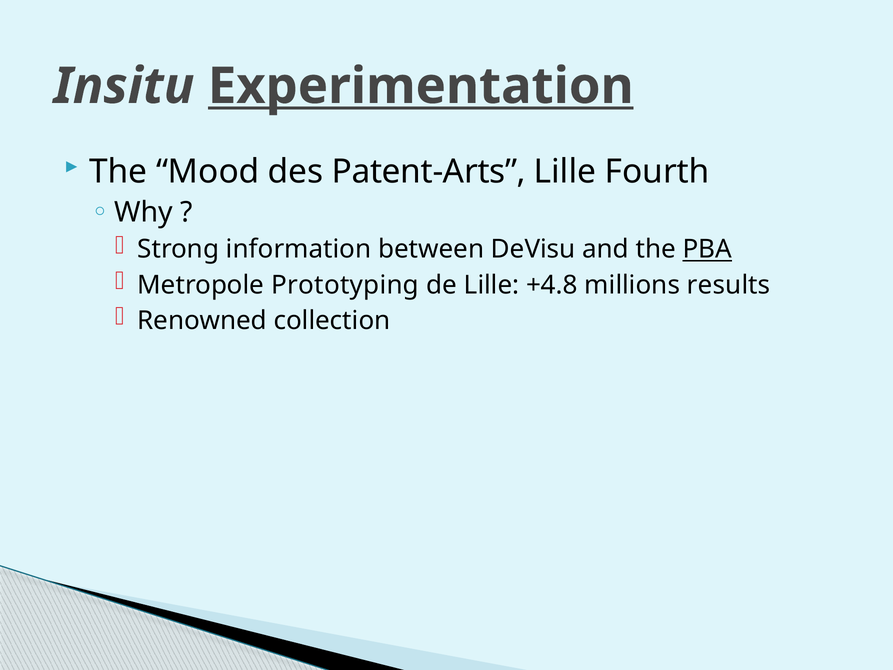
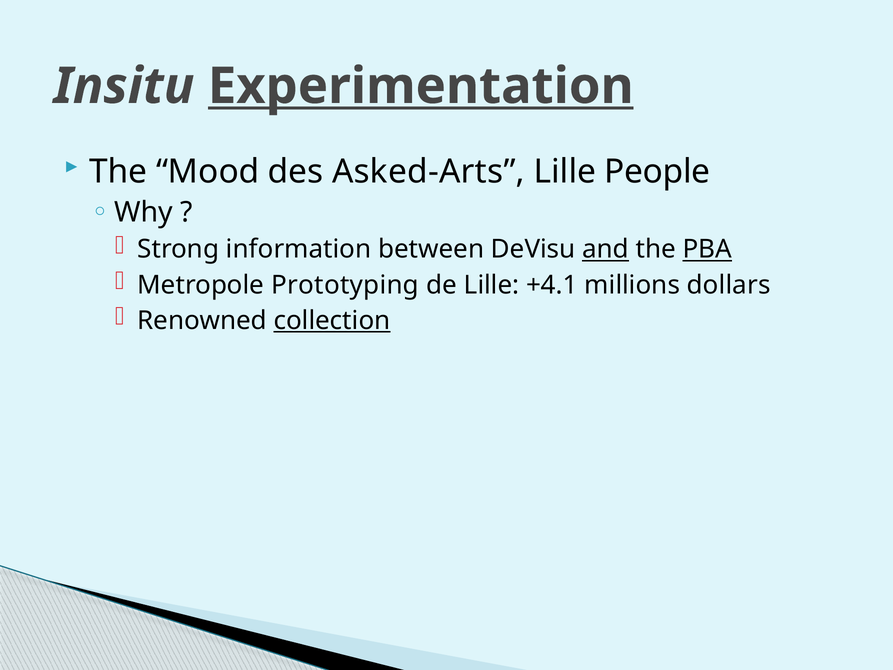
Patent-Arts: Patent-Arts -> Asked-Arts
Fourth: Fourth -> People
and underline: none -> present
+4.8: +4.8 -> +4.1
results: results -> dollars
collection underline: none -> present
